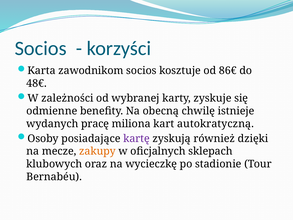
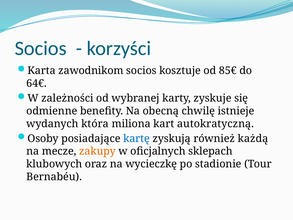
86€: 86€ -> 85€
48€: 48€ -> 64€
pracę: pracę -> która
kartę colour: purple -> blue
dzięki: dzięki -> każdą
